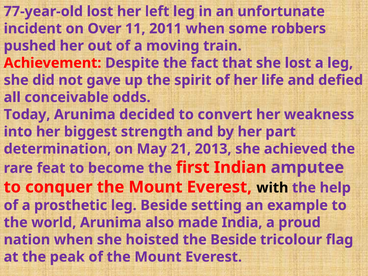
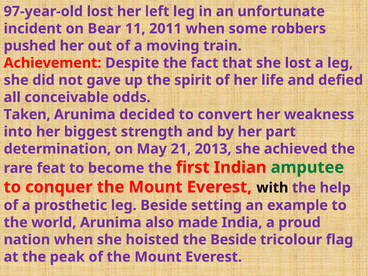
77-year-old: 77-year-old -> 97-year-old
Over: Over -> Bear
Today: Today -> Taken
amputee colour: purple -> green
